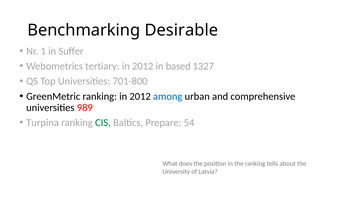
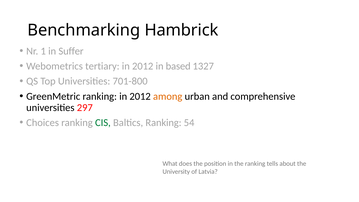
Desirable: Desirable -> Hambrick
among colour: blue -> orange
989: 989 -> 297
Turpina: Turpina -> Choices
Baltics Prepare: Prepare -> Ranking
